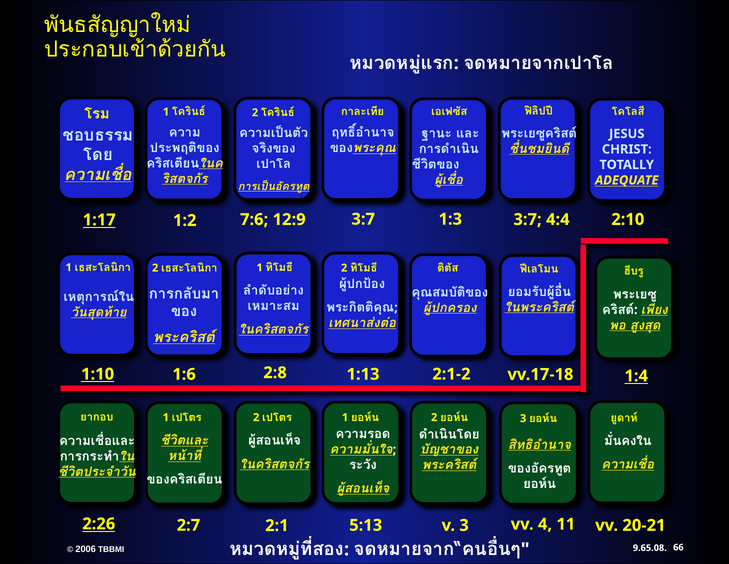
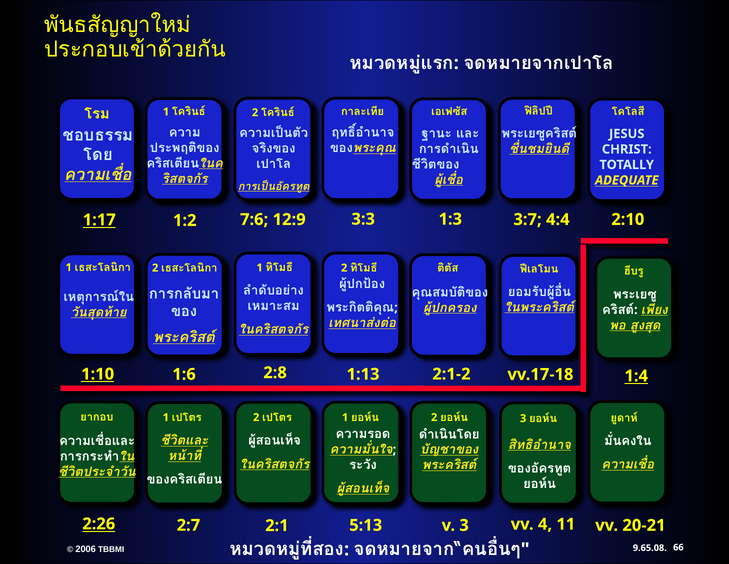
3:7 at (363, 219): 3:7 -> 3:3
